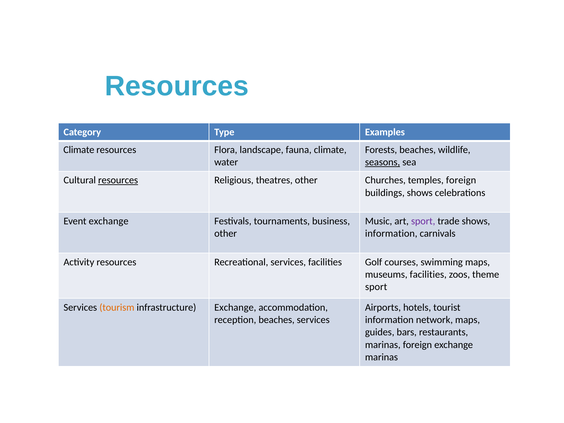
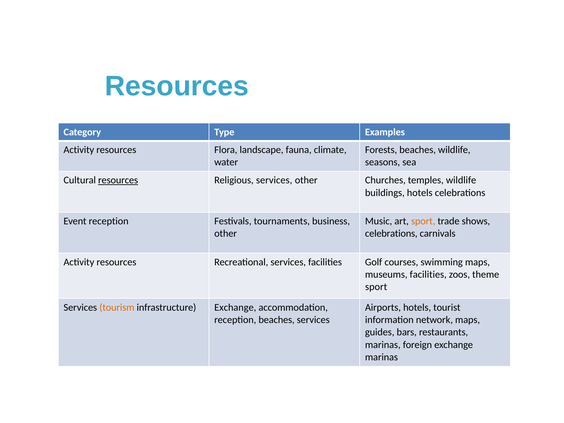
Climate at (79, 150): Climate -> Activity
seasons underline: present -> none
Religious theatres: theatres -> services
temples foreign: foreign -> wildlife
buildings shows: shows -> hotels
Event exchange: exchange -> reception
sport at (423, 221) colour: purple -> orange
information at (391, 234): information -> celebrations
